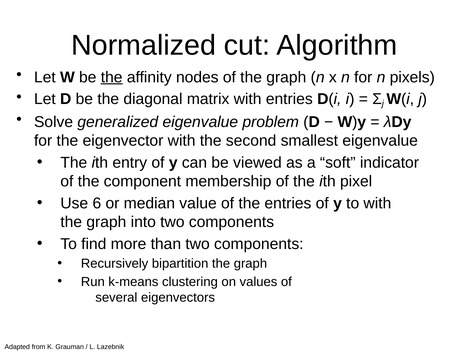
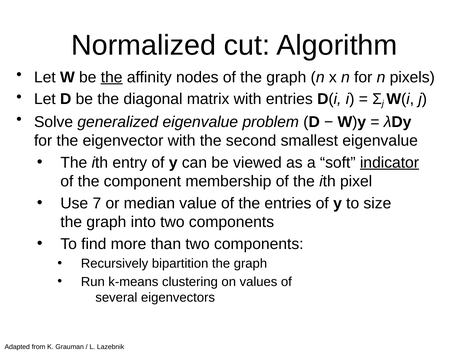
indicator underline: none -> present
6: 6 -> 7
to with: with -> size
